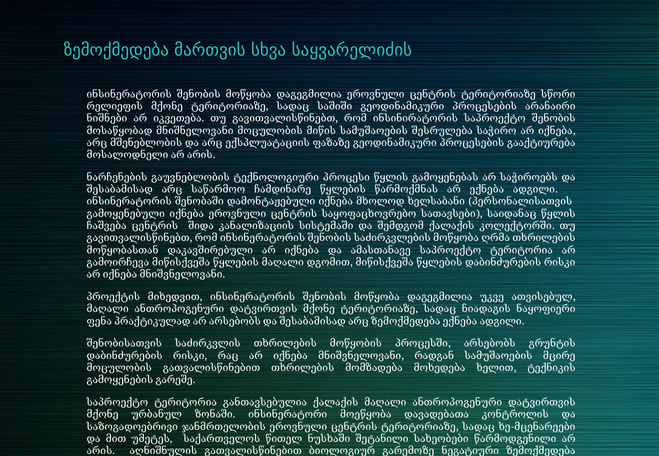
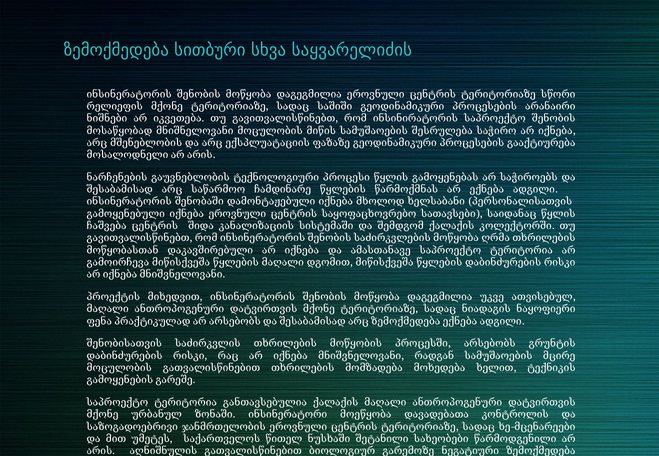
მართვის: მართვის -> სითბური
